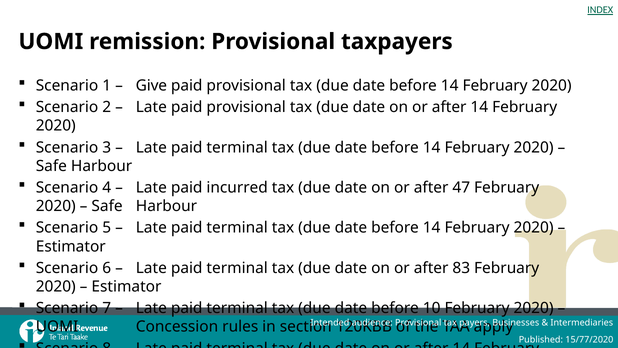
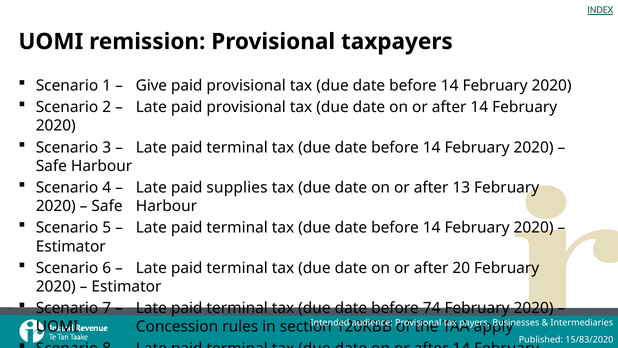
incurred: incurred -> supplies
47: 47 -> 13
83: 83 -> 20
10: 10 -> 74
15/77/2020: 15/77/2020 -> 15/83/2020
